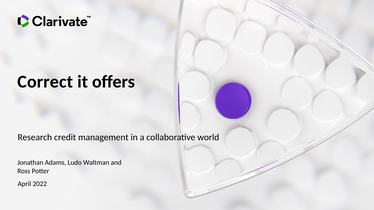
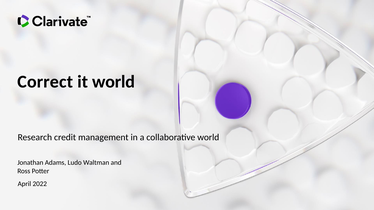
it offers: offers -> world
